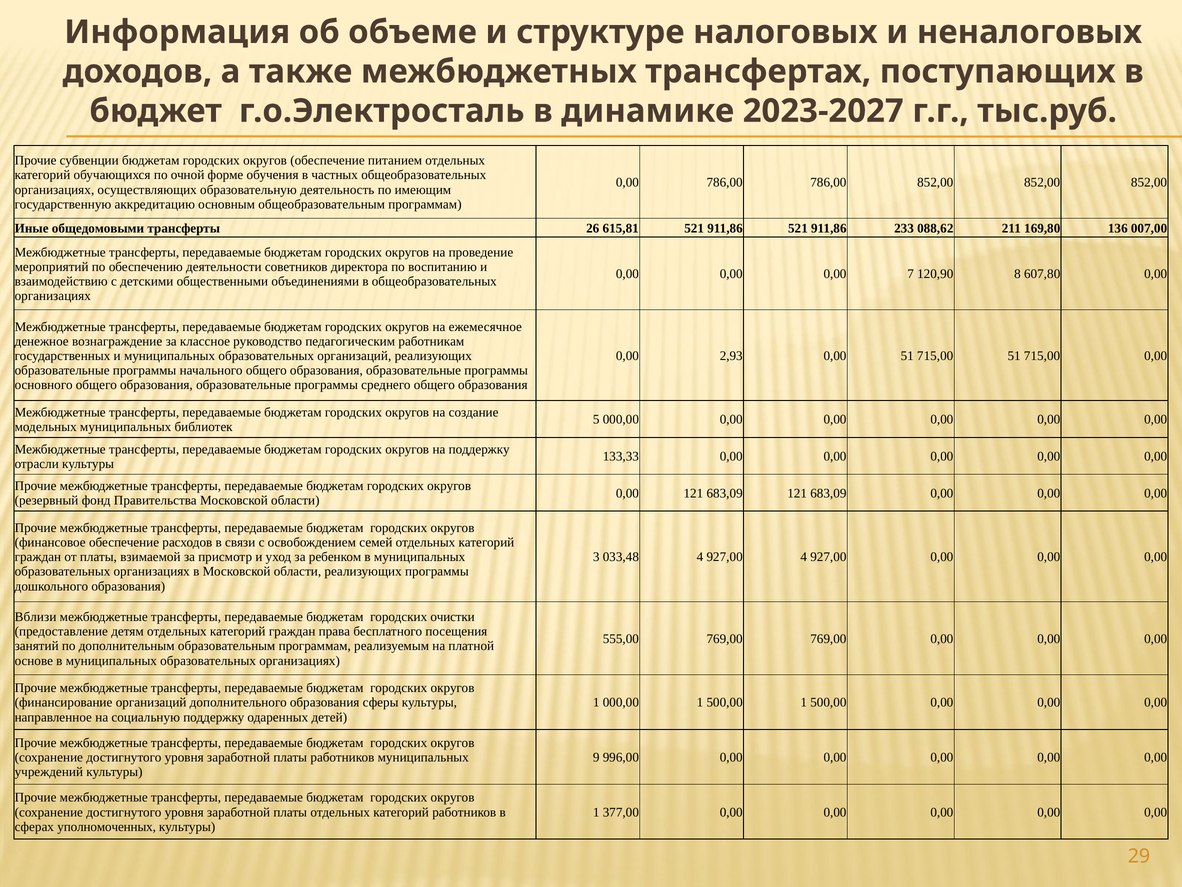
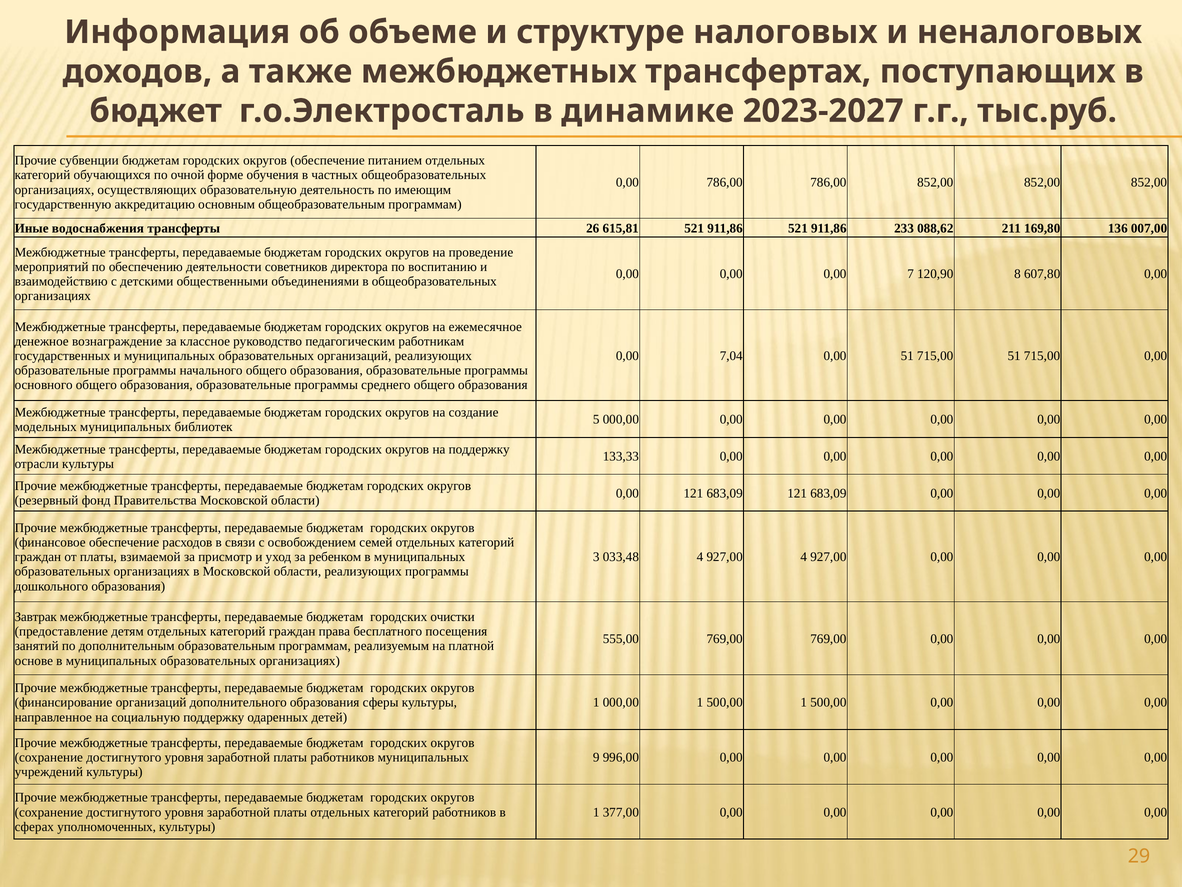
общедомовыми: общедомовыми -> водоснабжения
2,93: 2,93 -> 7,04
Вблизи: Вблизи -> Завтрак
